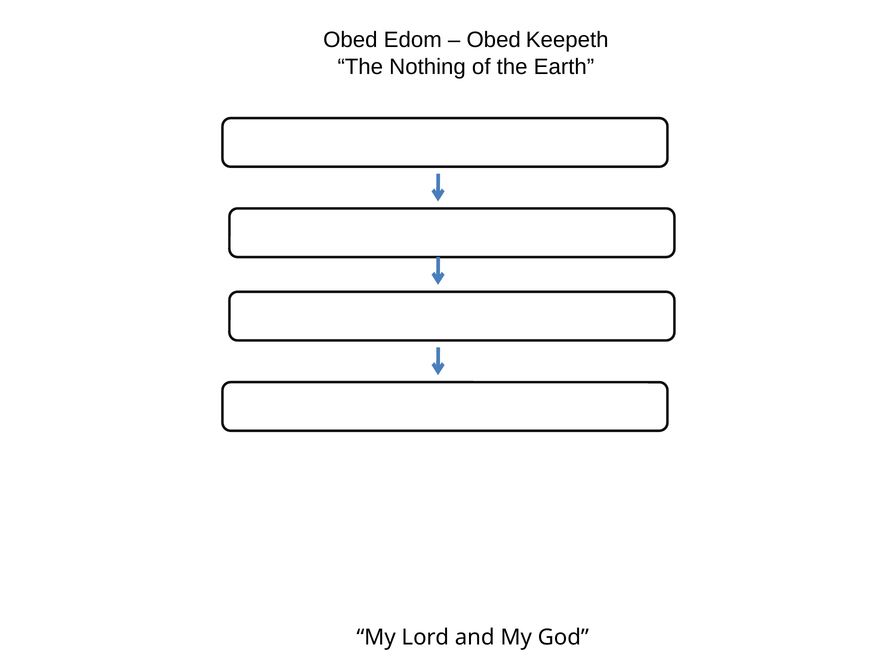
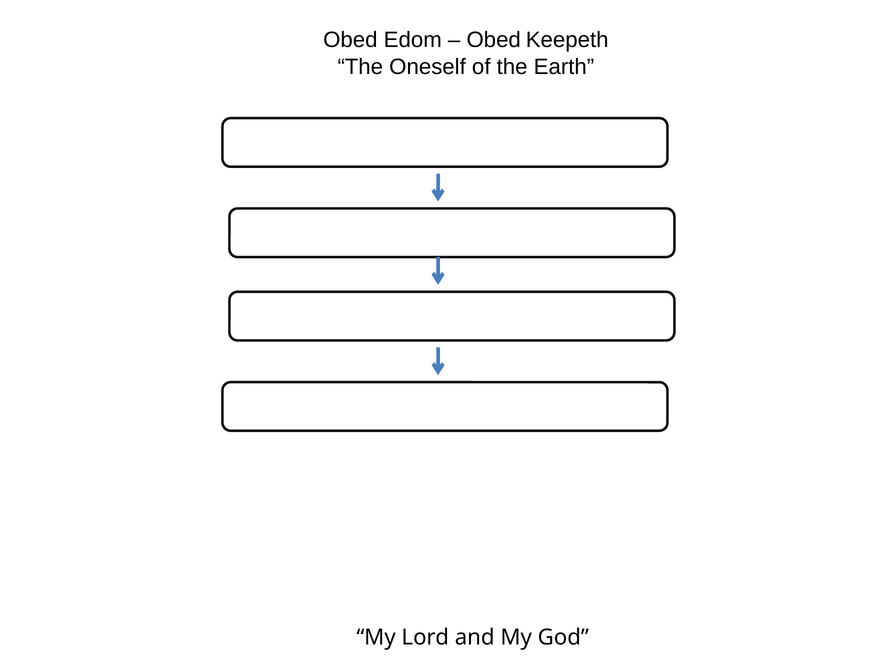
Nothing: Nothing -> Oneself
